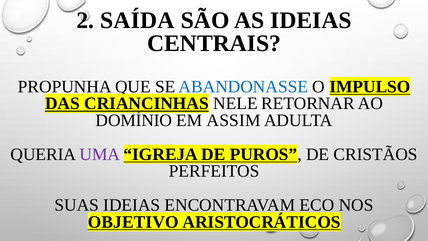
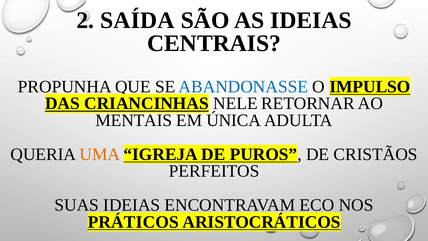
DOMÍNIO: DOMÍNIO -> MENTAIS
ASSIM: ASSIM -> ÚNICA
UMA colour: purple -> orange
OBJETIVO: OBJETIVO -> PRÁTICOS
